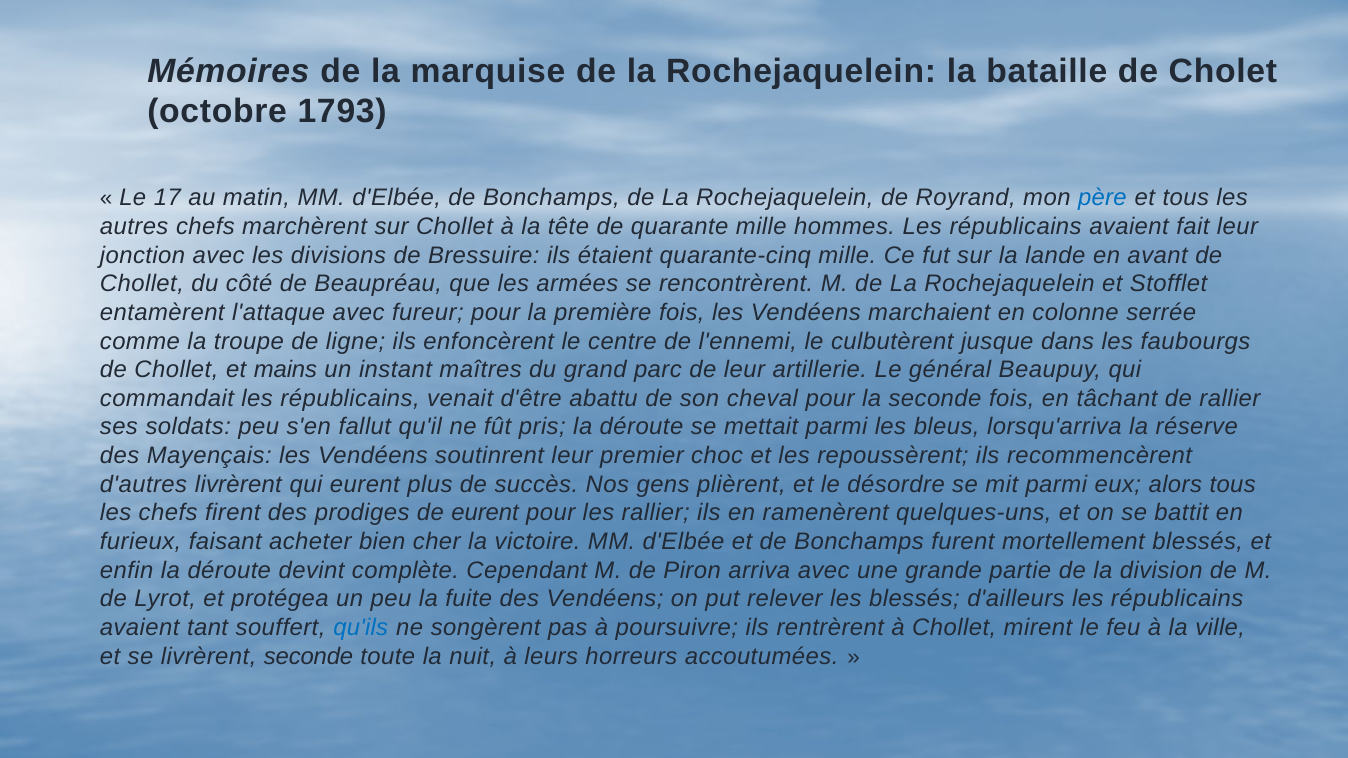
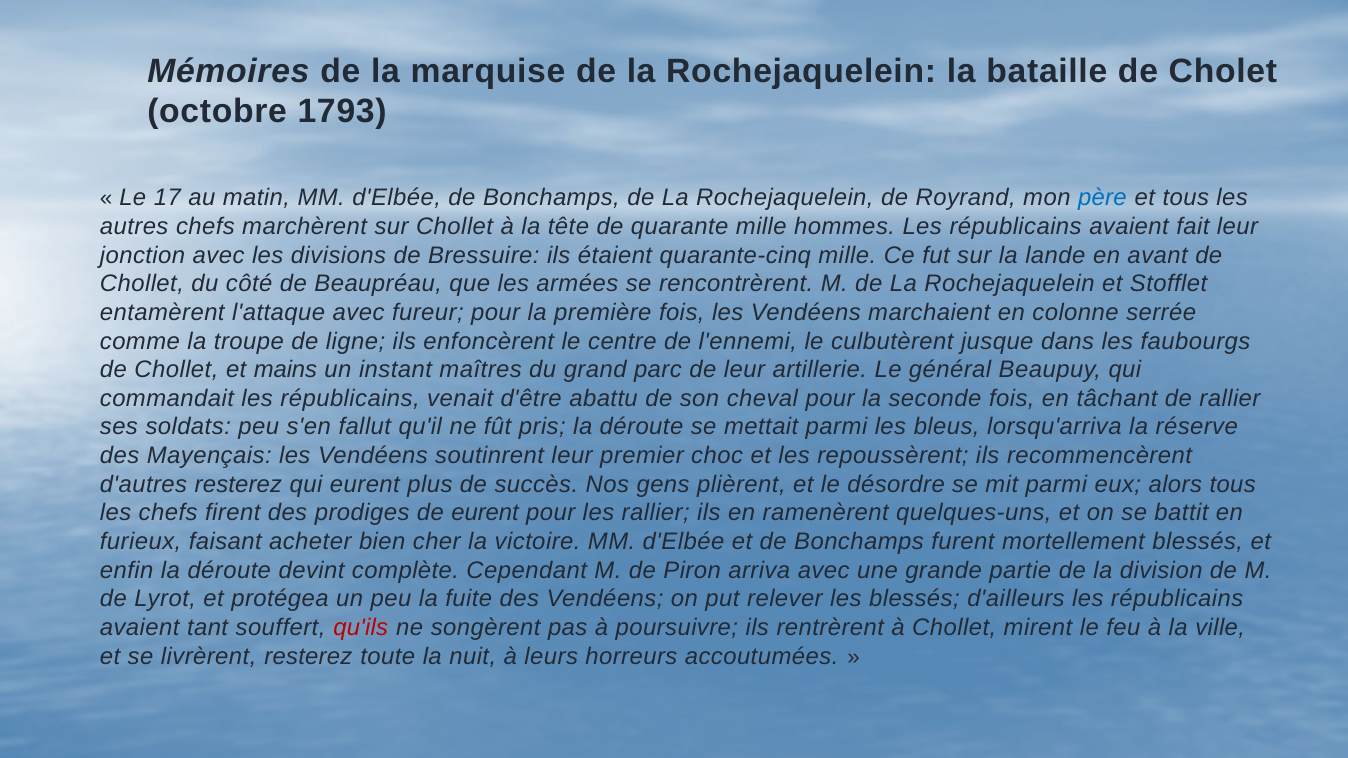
d'autres livrèrent: livrèrent -> resterez
qu'ils colour: blue -> red
livrèrent seconde: seconde -> resterez
